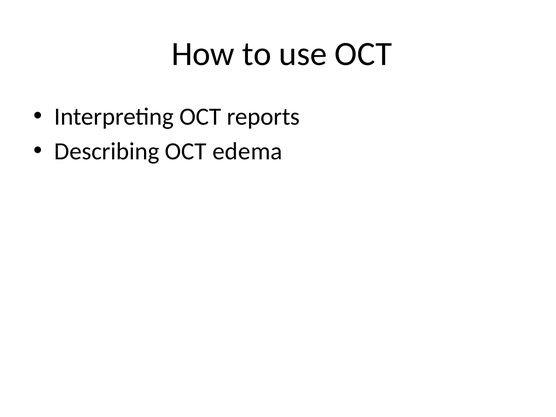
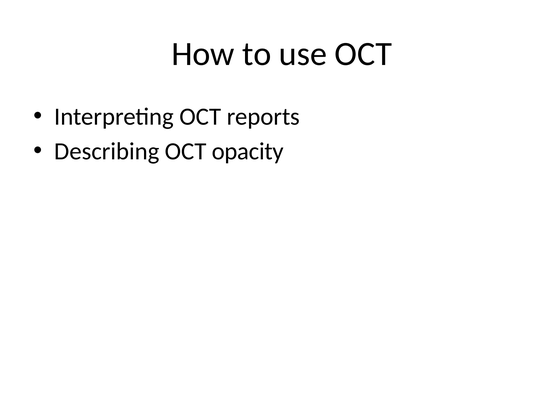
edema: edema -> opacity
